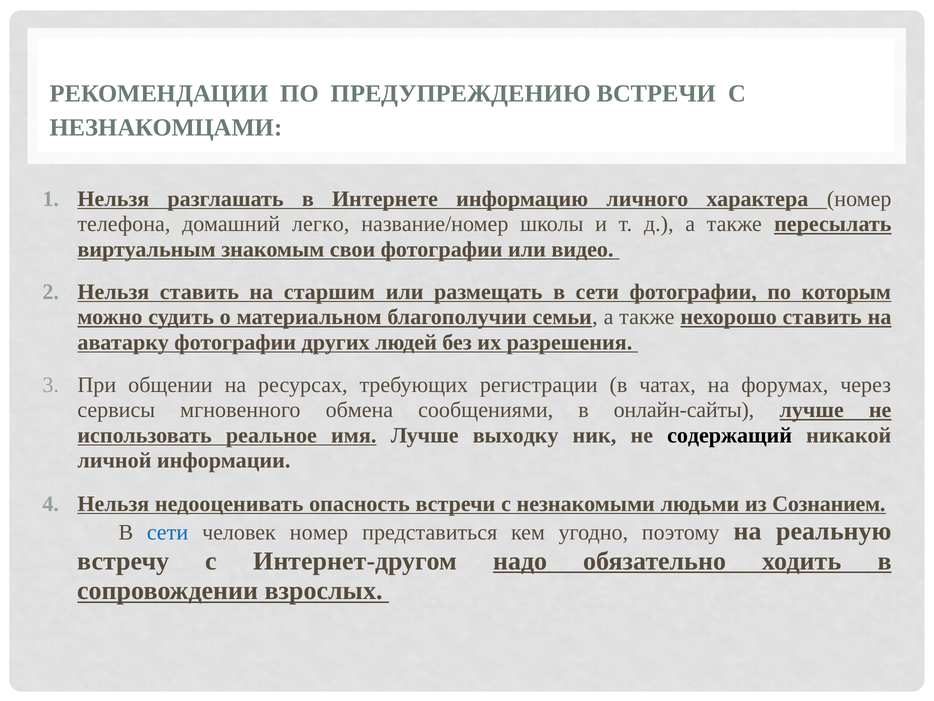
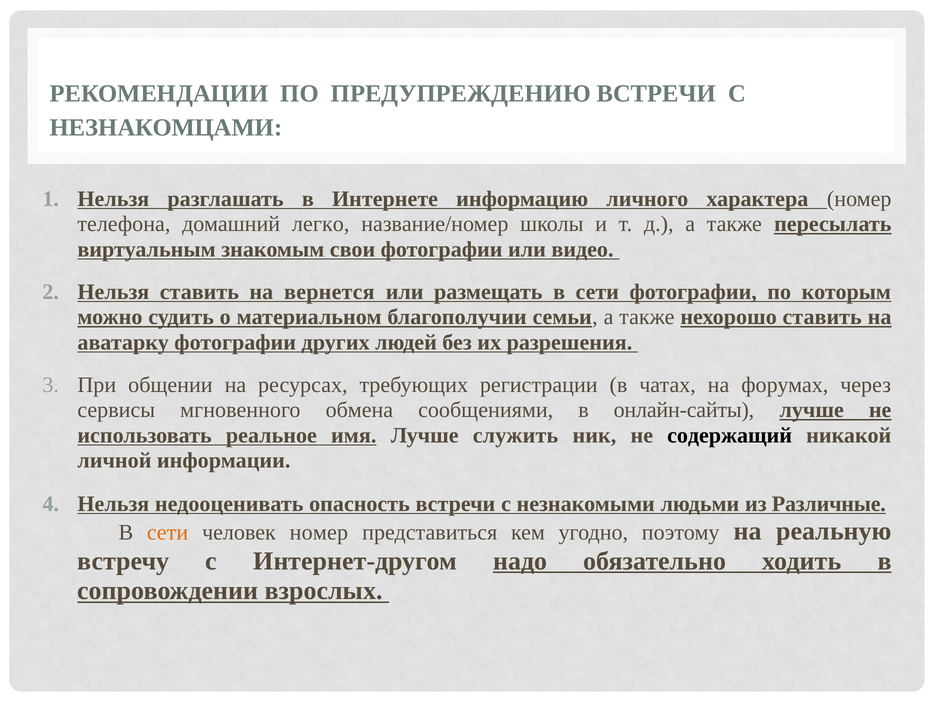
старшим: старшим -> вернется
выходку: выходку -> служить
Сознанием: Сознанием -> Различные
сети at (168, 532) colour: blue -> orange
